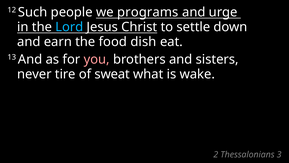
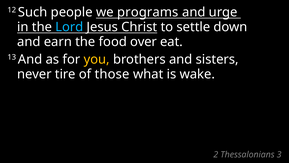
dish: dish -> over
you colour: pink -> yellow
sweat: sweat -> those
